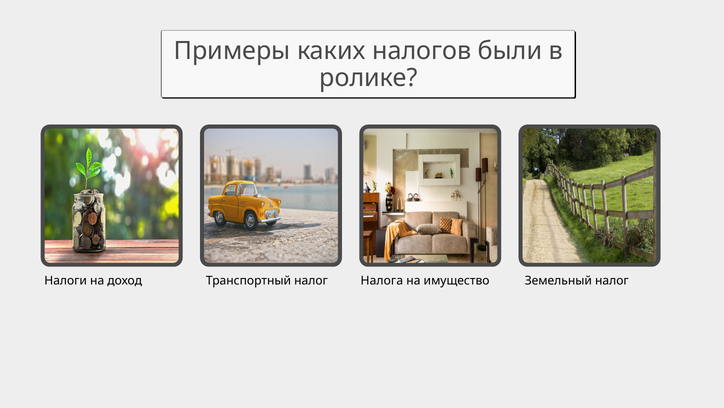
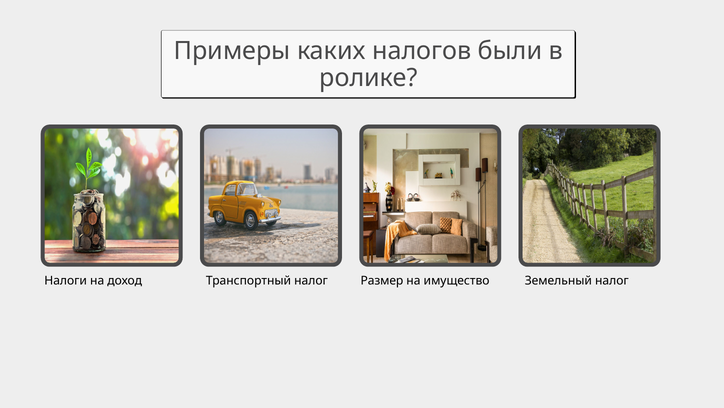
Налога: Налога -> Размер
